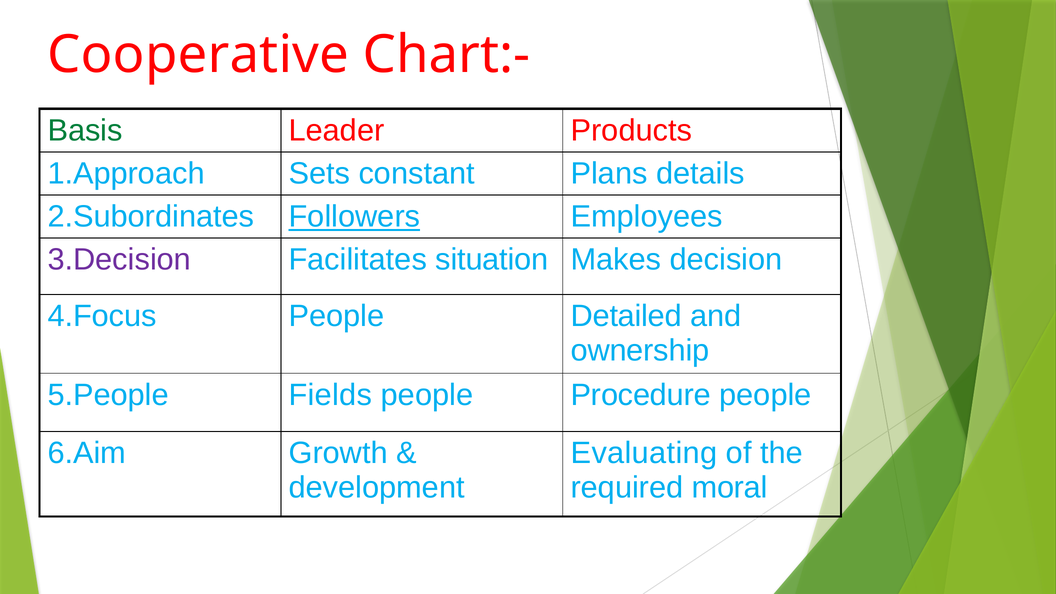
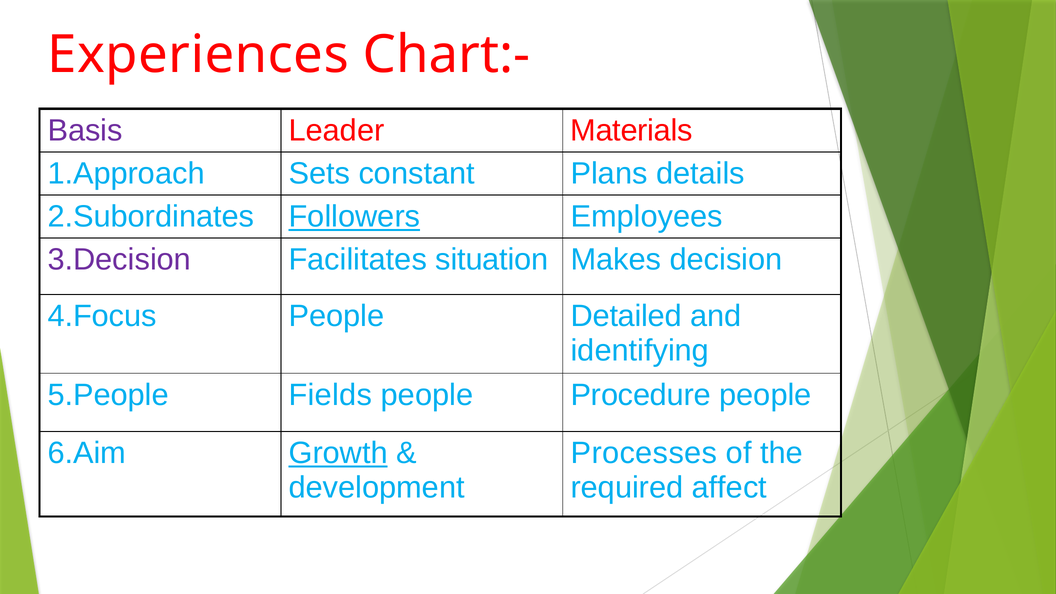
Cooperative: Cooperative -> Experiences
Basis colour: green -> purple
Products: Products -> Materials
ownership: ownership -> identifying
Growth underline: none -> present
Evaluating: Evaluating -> Processes
moral: moral -> affect
